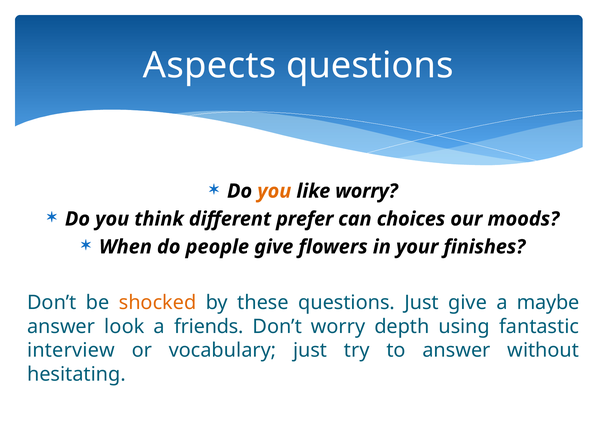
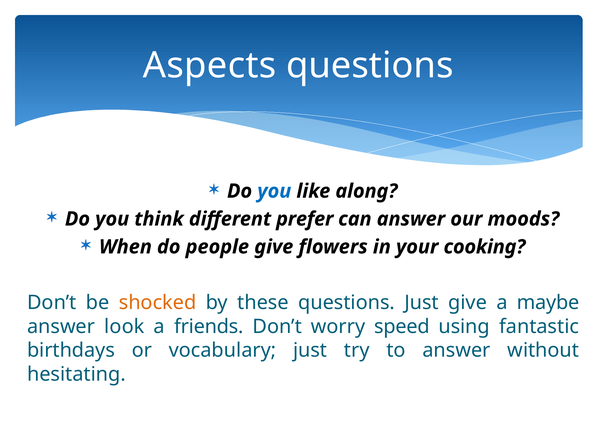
you at (274, 191) colour: orange -> blue
like worry: worry -> along
can choices: choices -> answer
finishes: finishes -> cooking
depth: depth -> speed
interview: interview -> birthdays
